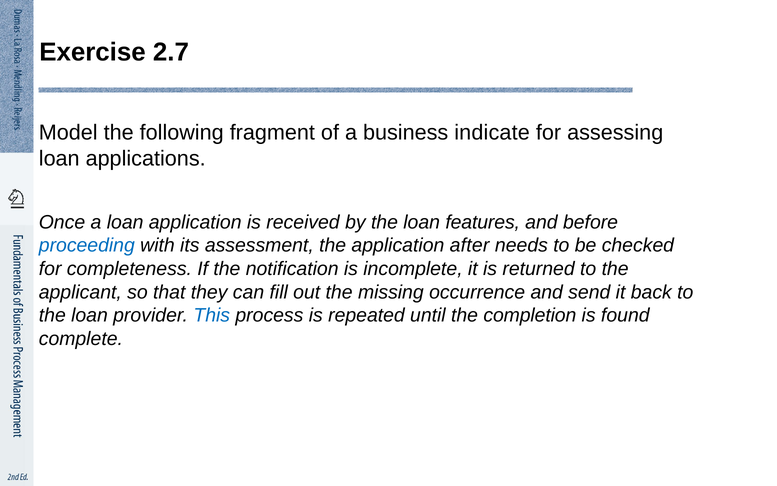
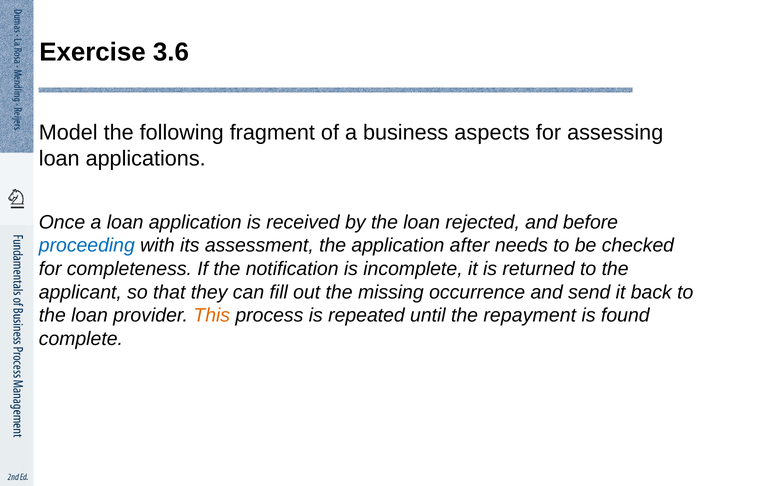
2.7: 2.7 -> 3.6
indicate: indicate -> aspects
features: features -> rejected
This colour: blue -> orange
completion: completion -> repayment
